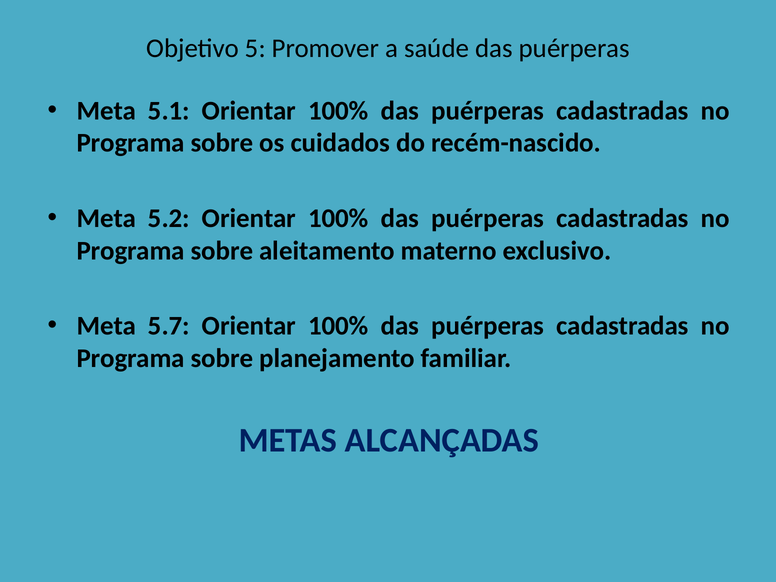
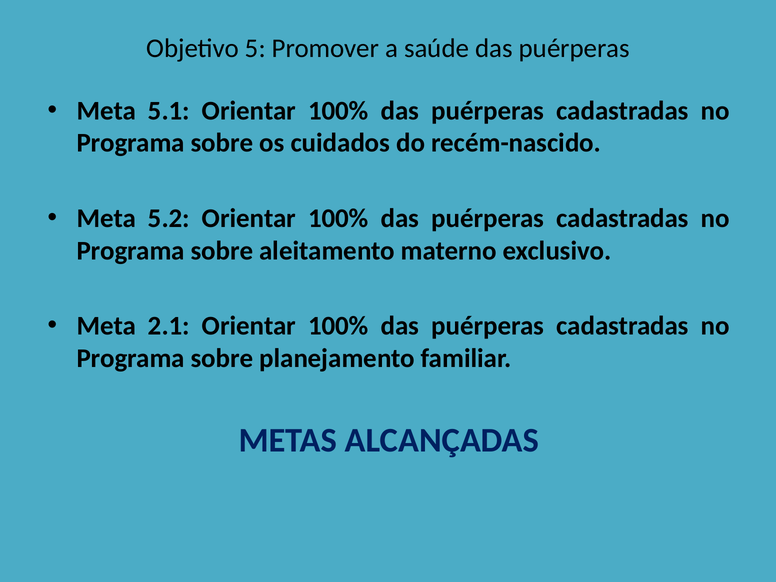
5.7: 5.7 -> 2.1
